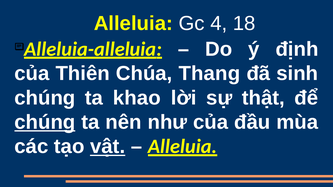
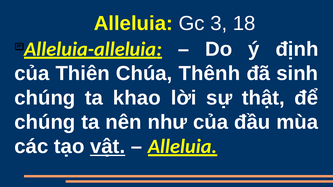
4: 4 -> 3
Thang: Thang -> Thênh
chúng at (45, 122) underline: present -> none
